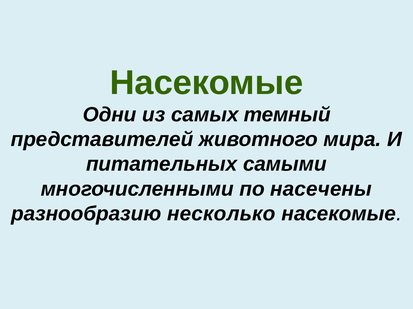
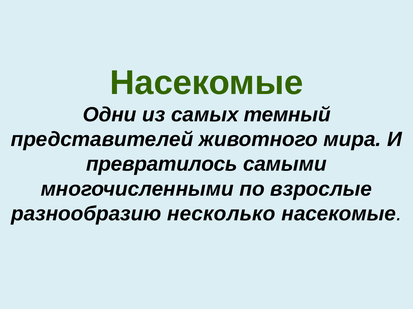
питательных: питательных -> превратилось
насечены: насечены -> взрослые
